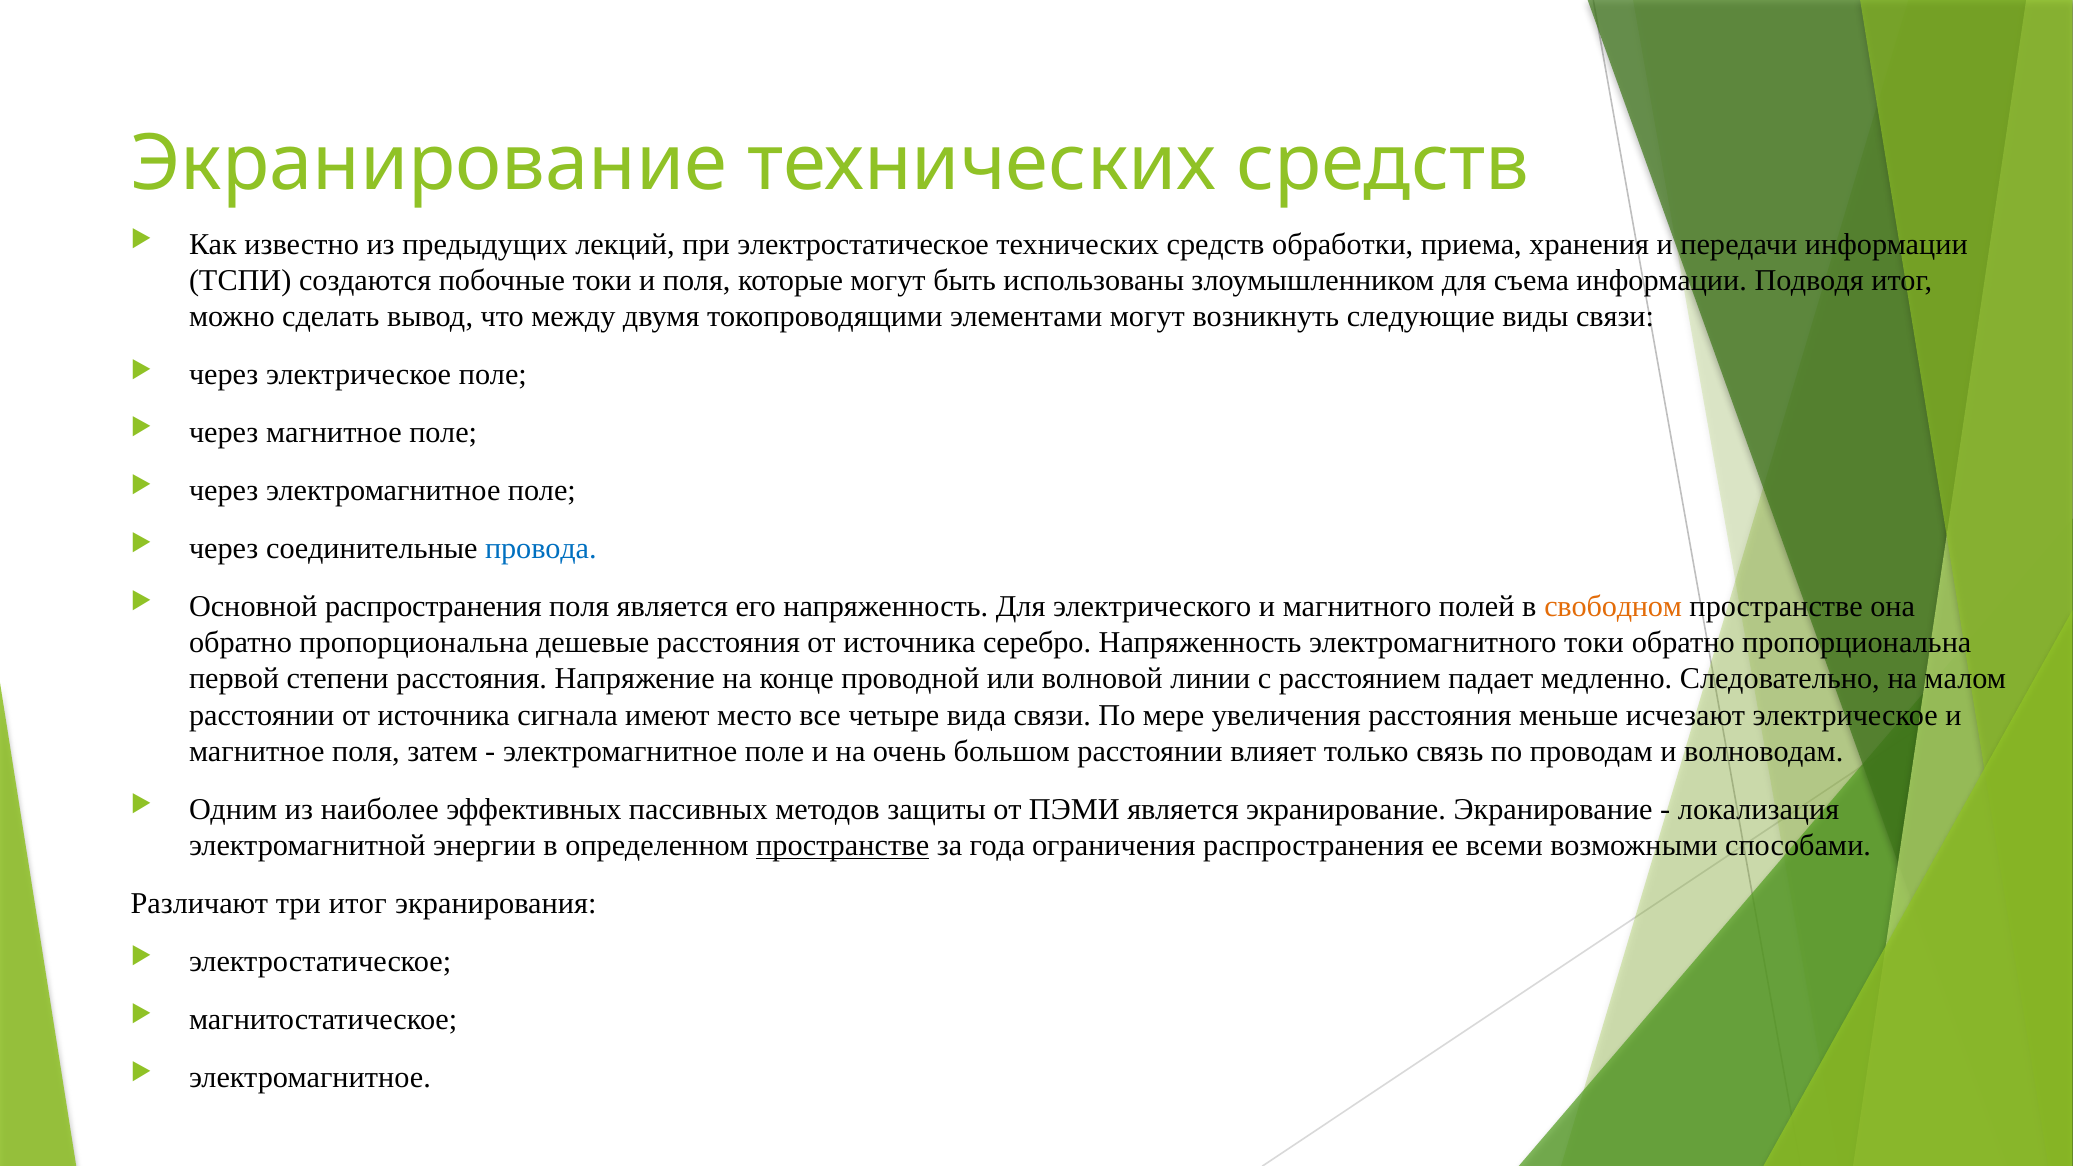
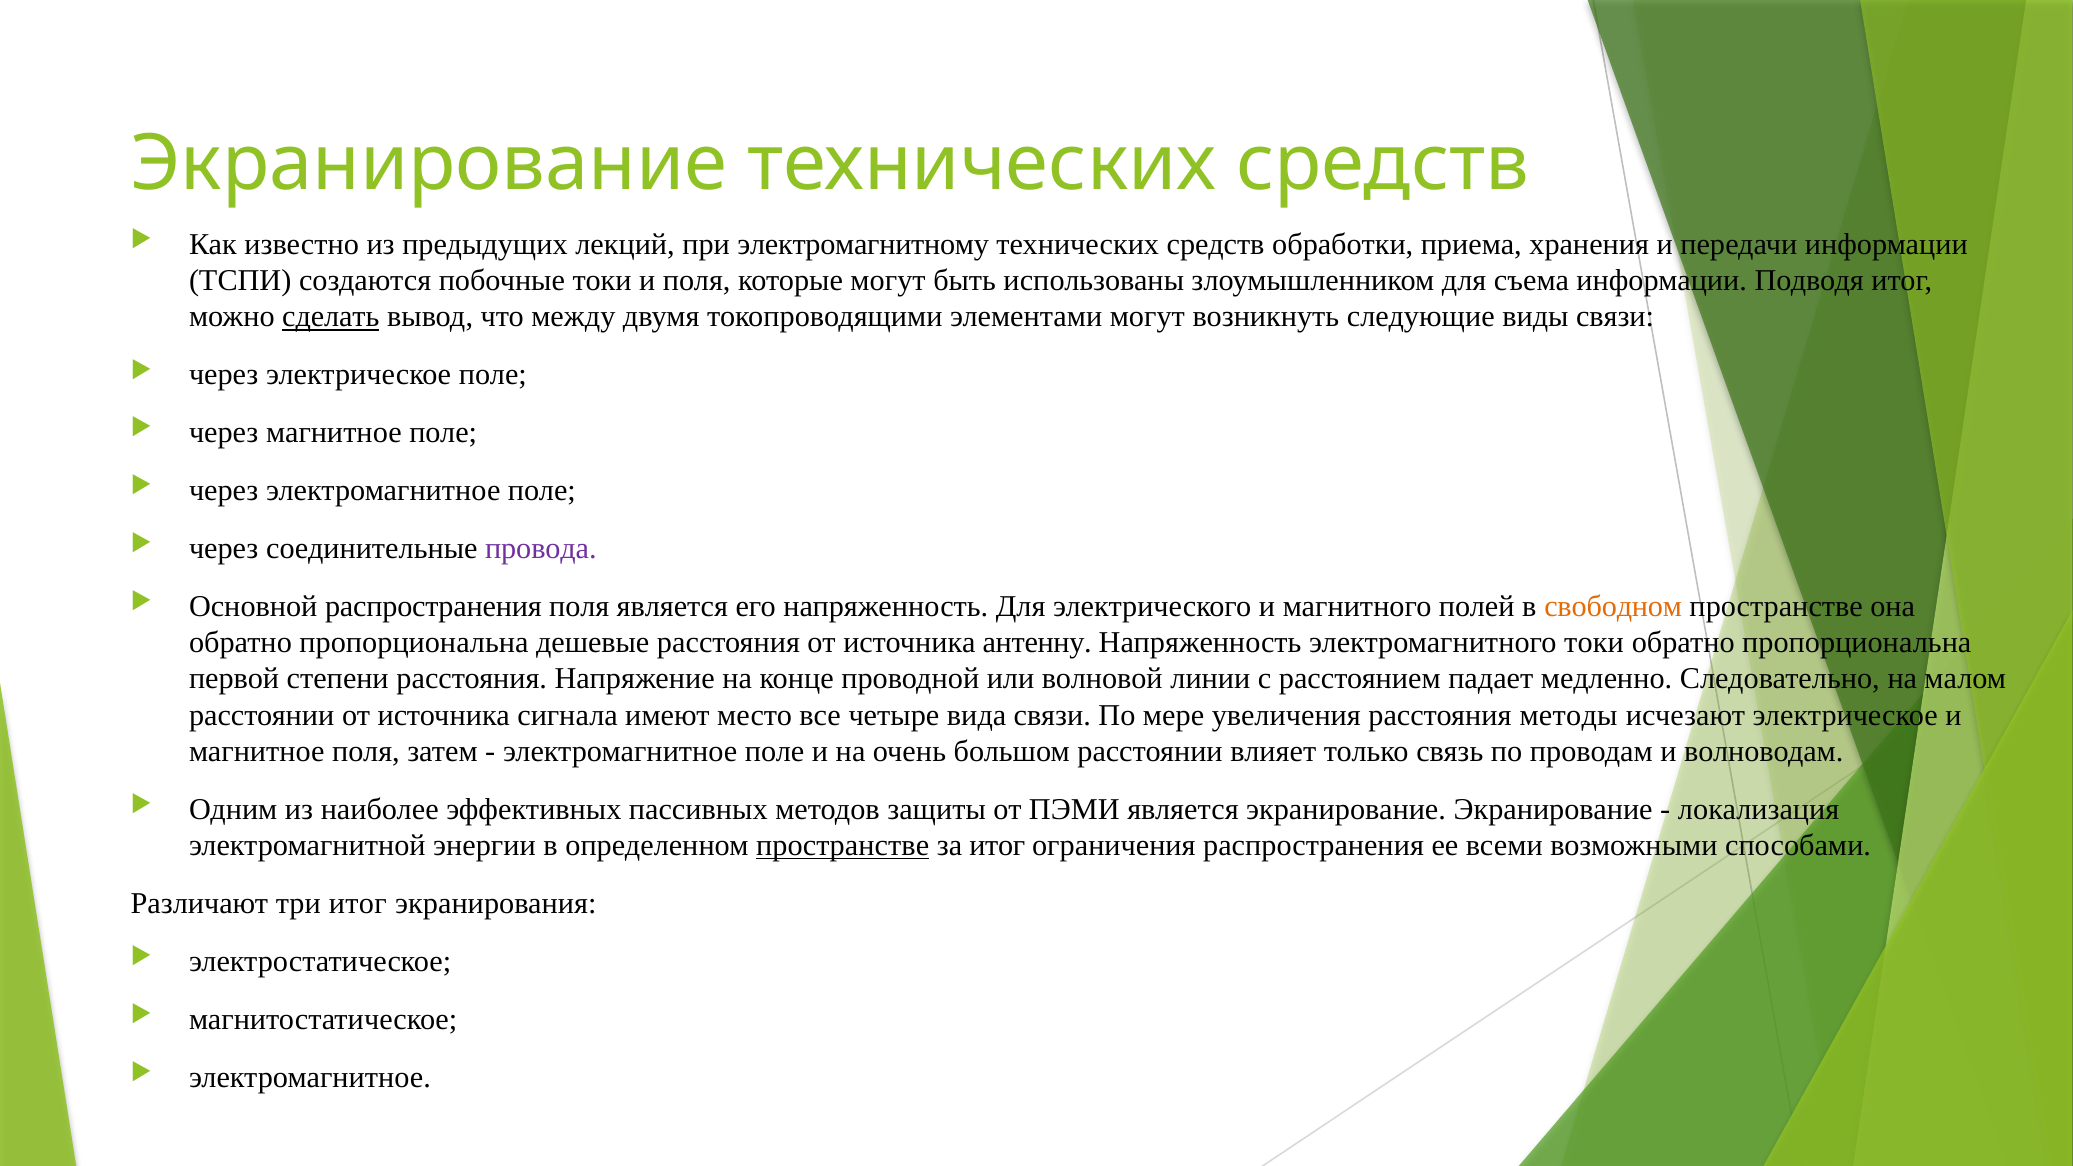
при электростатическое: электростатическое -> электромагнитному
сделать underline: none -> present
провода colour: blue -> purple
серебро: серебро -> антенну
меньше: меньше -> методы
за года: года -> итог
